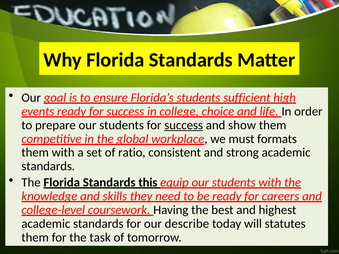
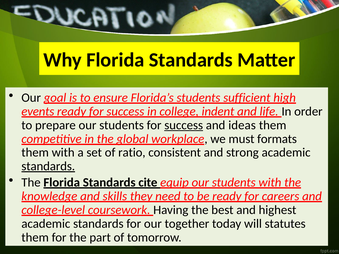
choice: choice -> indent
show: show -> ideas
standards at (48, 166) underline: none -> present
this: this -> cite
describe: describe -> together
task: task -> part
